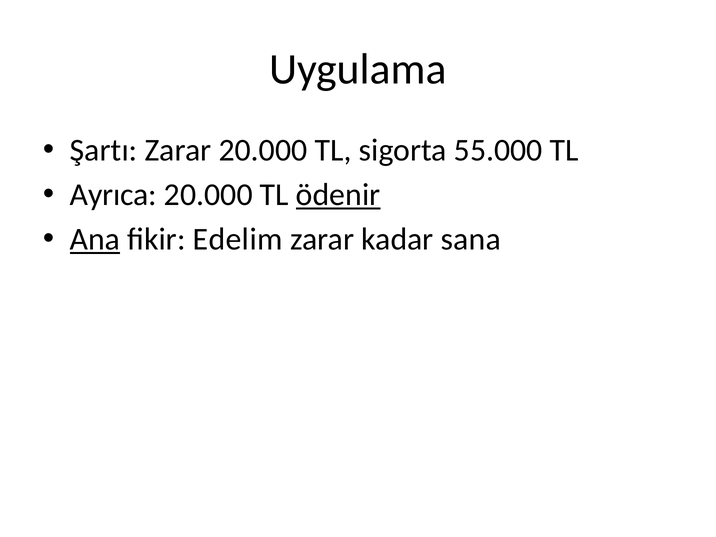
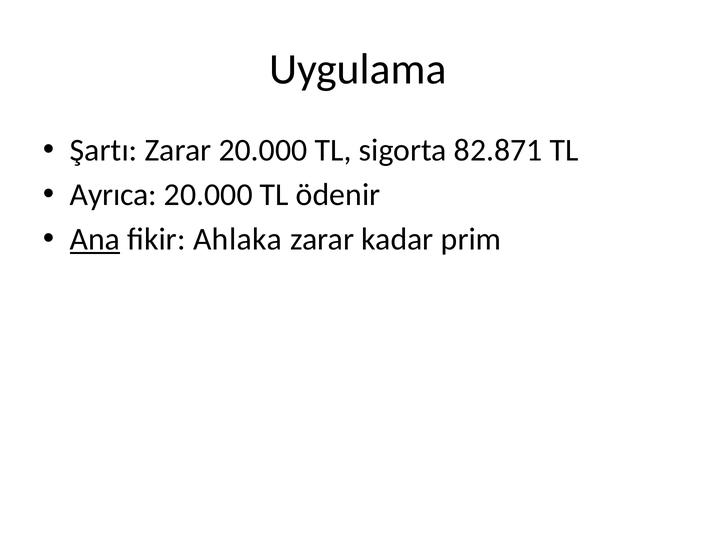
55.000: 55.000 -> 82.871
ödenir underline: present -> none
Edelim: Edelim -> Ahlaka
sana: sana -> prim
